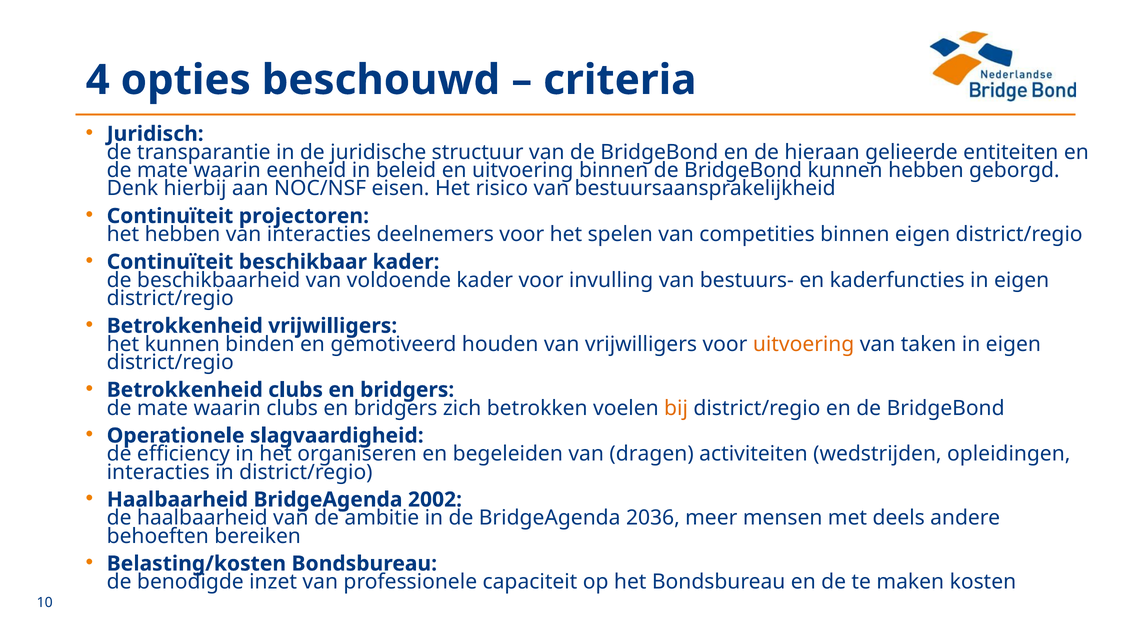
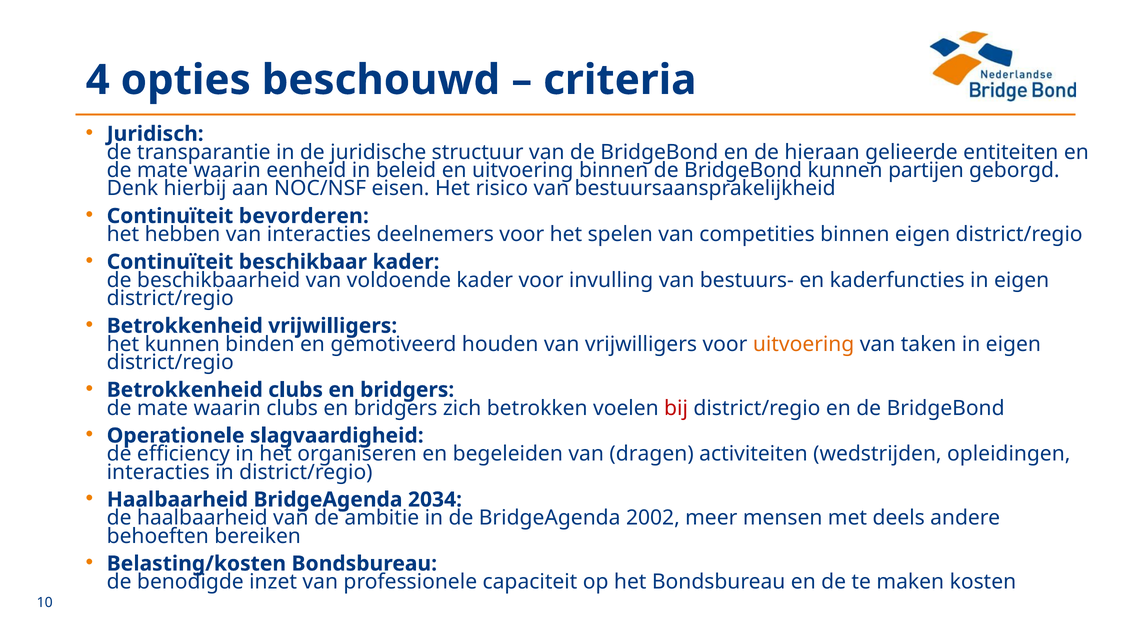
kunnen hebben: hebben -> partijen
projectoren: projectoren -> bevorderen
bij colour: orange -> red
2002: 2002 -> 2034
2036: 2036 -> 2002
